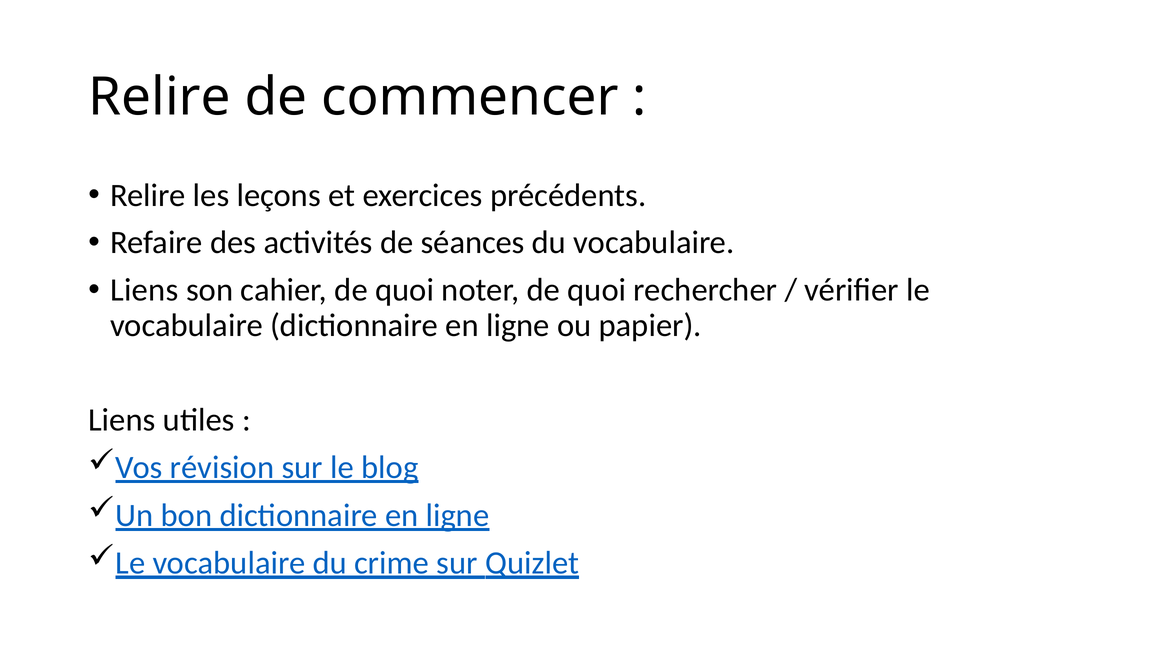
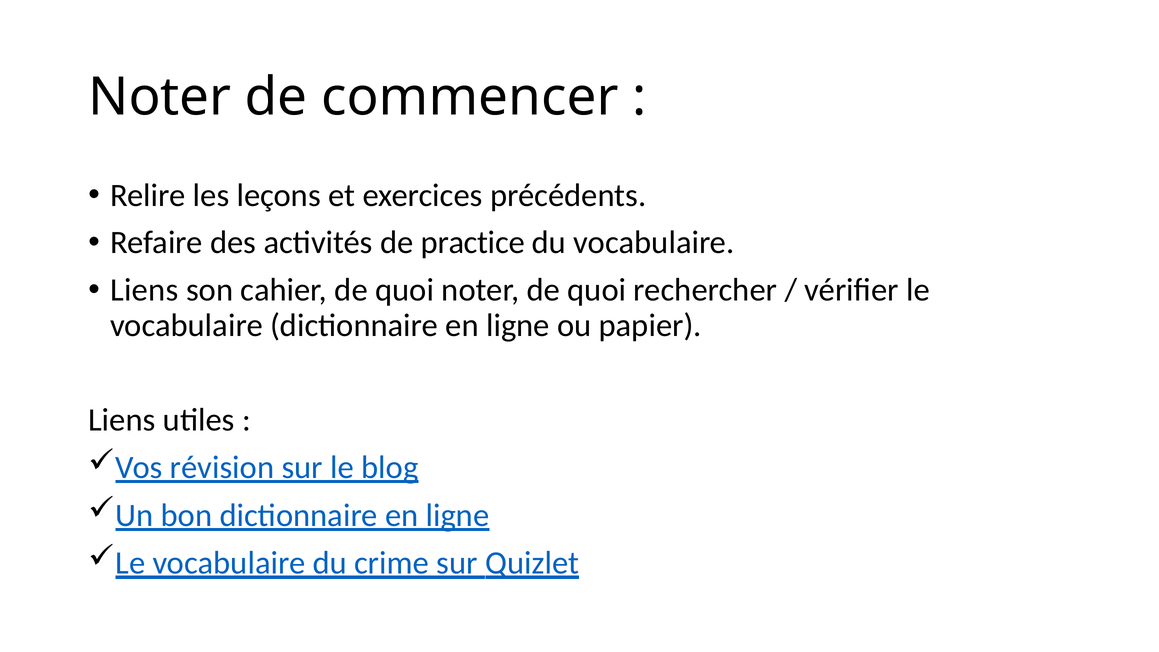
Relire at (160, 97): Relire -> Noter
séances: séances -> practice
